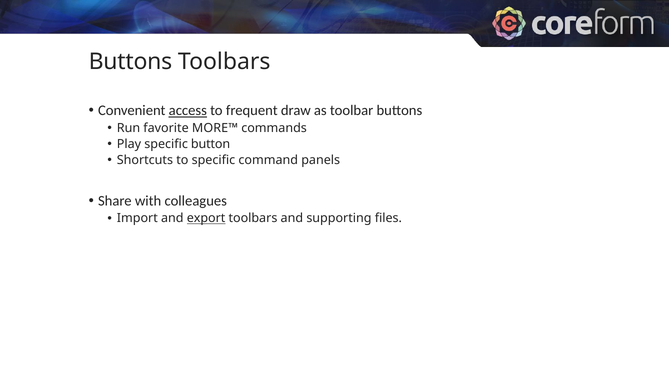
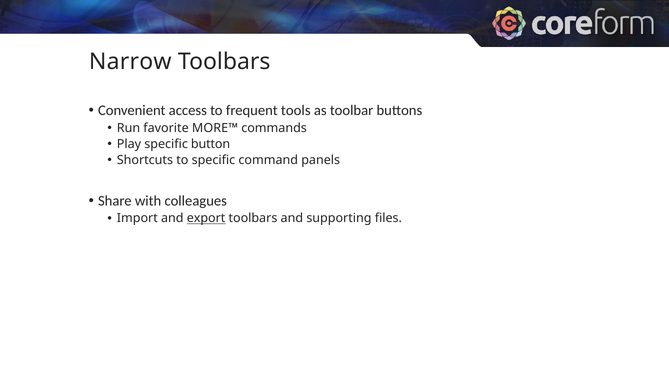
Buttons at (130, 62): Buttons -> Narrow
access underline: present -> none
draw: draw -> tools
